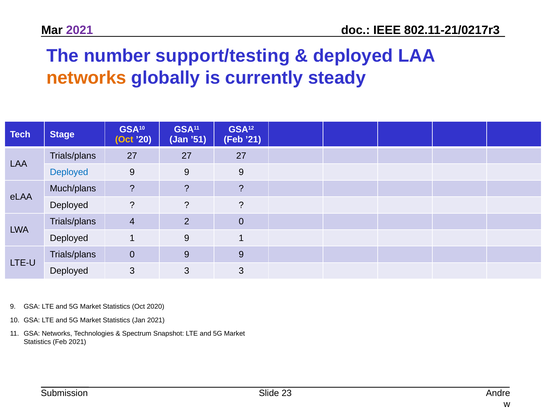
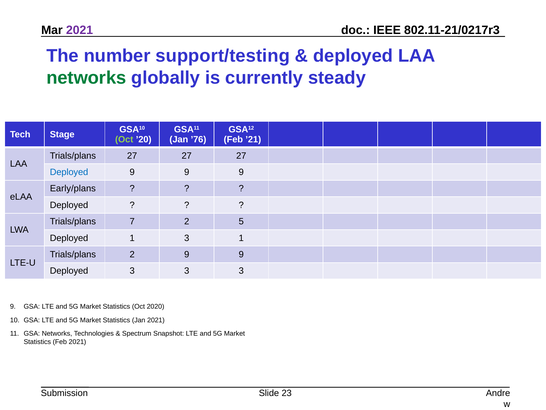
networks at (86, 78) colour: orange -> green
Oct at (124, 139) colour: yellow -> light green
’51: ’51 -> ’76
Much/plans: Much/plans -> Early/plans
4: 4 -> 7
2 0: 0 -> 5
1 9: 9 -> 3
Trials/plans 0: 0 -> 2
